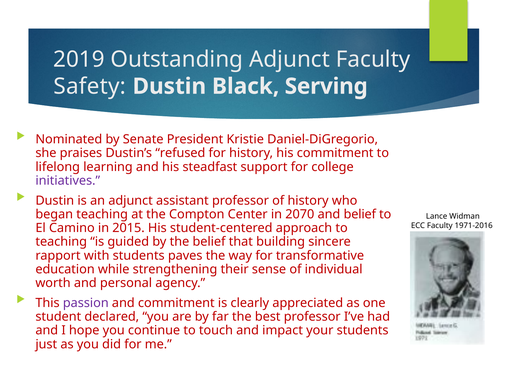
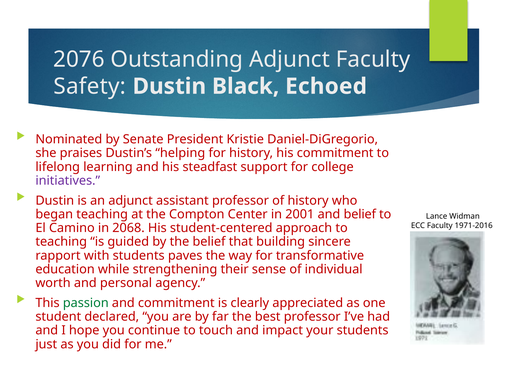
2019: 2019 -> 2076
Serving: Serving -> Echoed
refused: refused -> helping
2070: 2070 -> 2001
2015: 2015 -> 2068
passion colour: purple -> green
